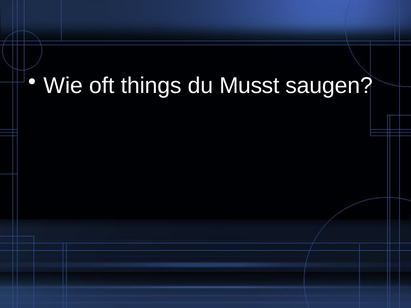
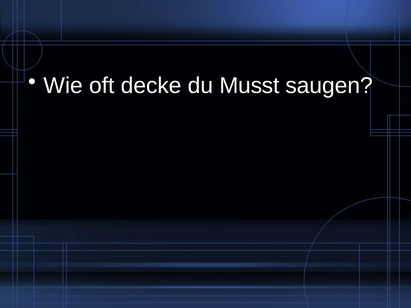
things: things -> decke
